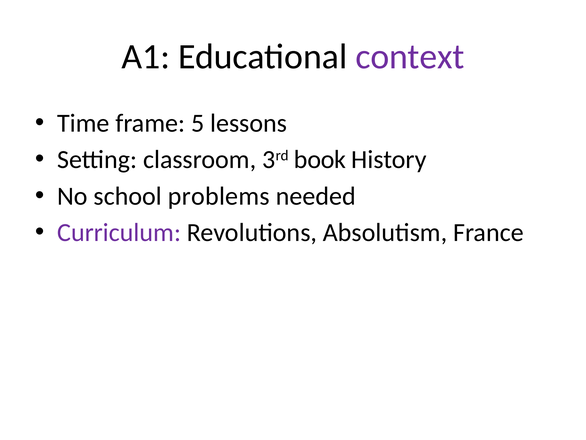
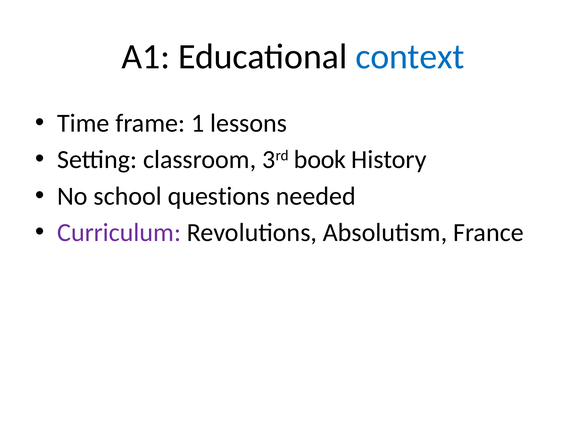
context colour: purple -> blue
5: 5 -> 1
problems: problems -> questions
